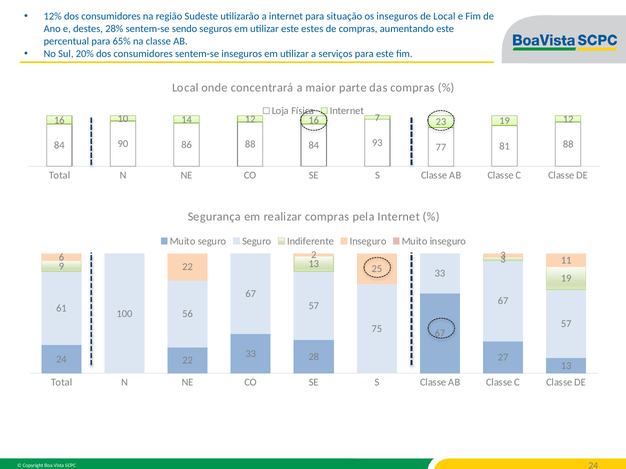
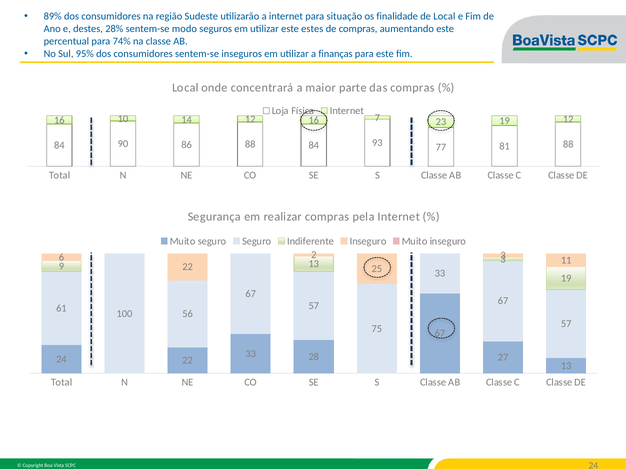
12%: 12% -> 89%
os inseguros: inseguros -> finalidade
sendo: sendo -> modo
65%: 65% -> 74%
20%: 20% -> 95%
serviços: serviços -> finanças
